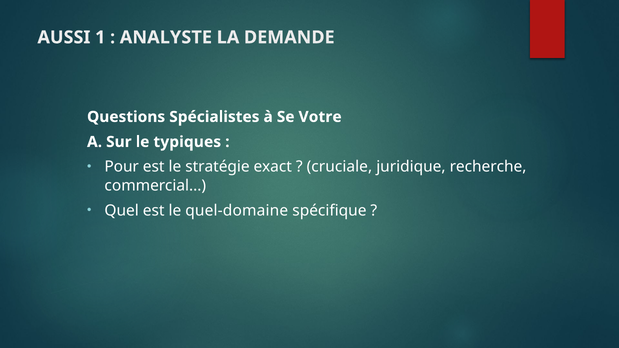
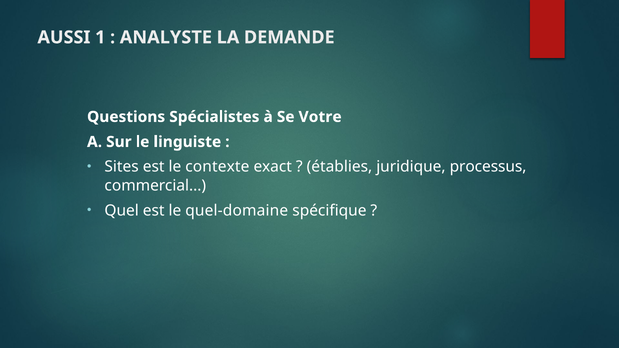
typiques: typiques -> linguiste
Pour: Pour -> Sites
stratégie: stratégie -> contexte
cruciale: cruciale -> établies
recherche: recherche -> processus
